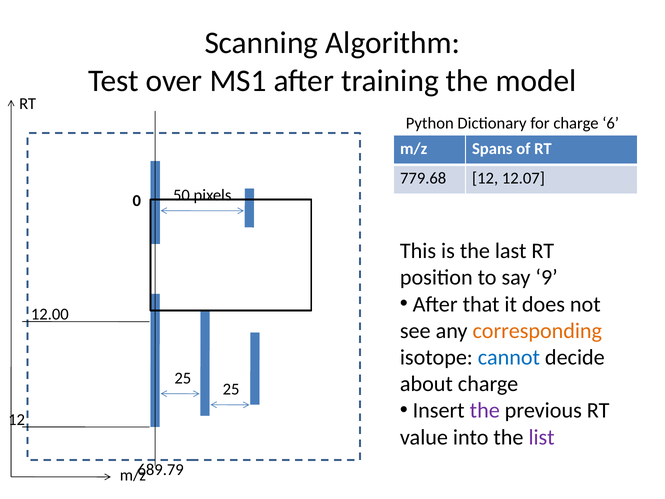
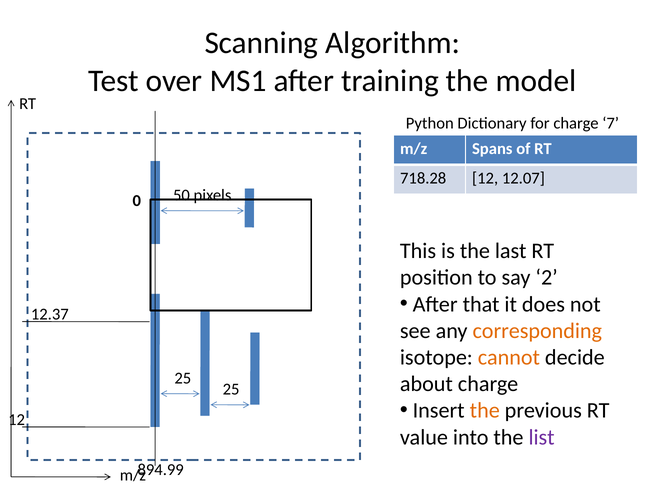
6: 6 -> 7
779.68: 779.68 -> 718.28
9: 9 -> 2
12.00: 12.00 -> 12.37
cannot colour: blue -> orange
the at (485, 410) colour: purple -> orange
689.79: 689.79 -> 894.99
